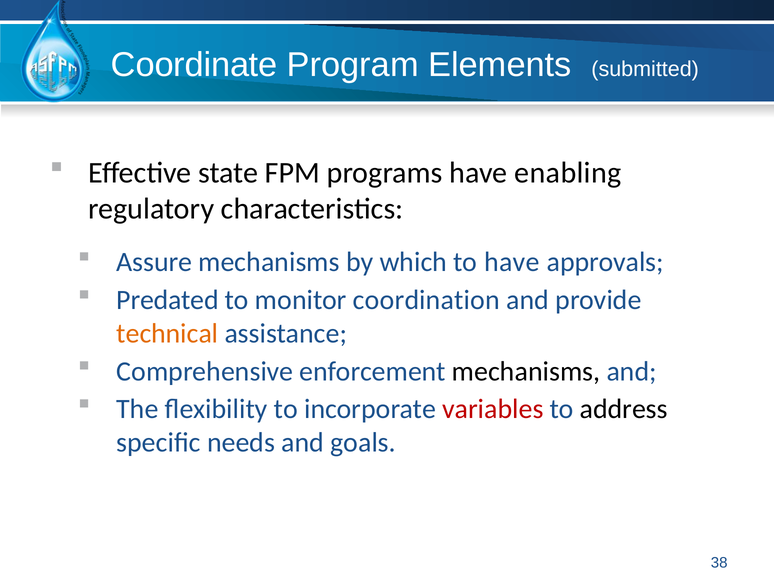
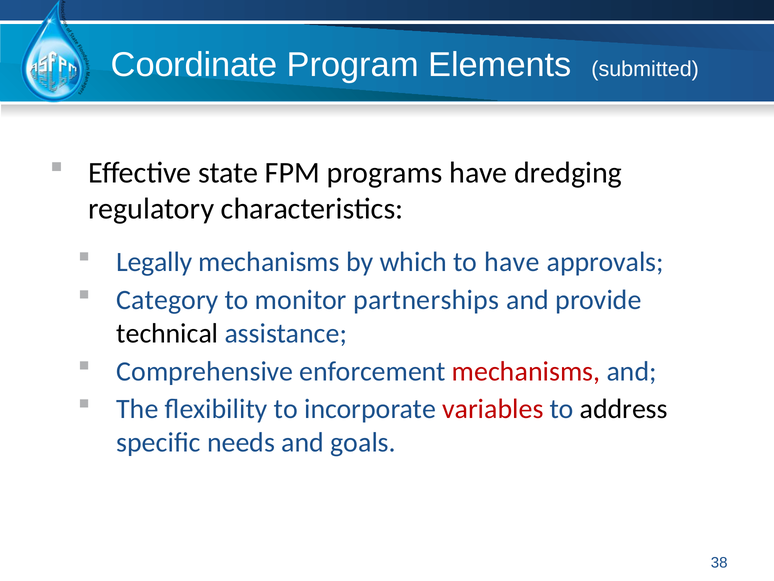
enabling: enabling -> dredging
Assure: Assure -> Legally
Predated: Predated -> Category
coordination: coordination -> partnerships
technical colour: orange -> black
mechanisms at (526, 371) colour: black -> red
